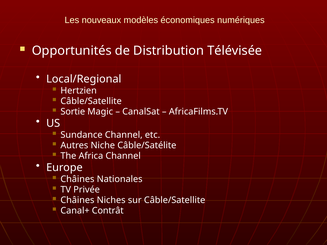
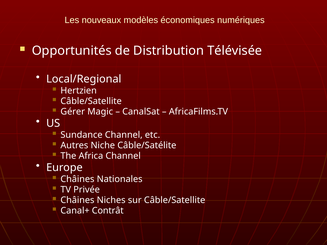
Sortie: Sortie -> Gérer
